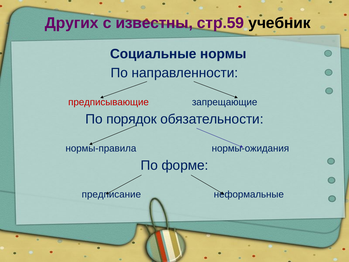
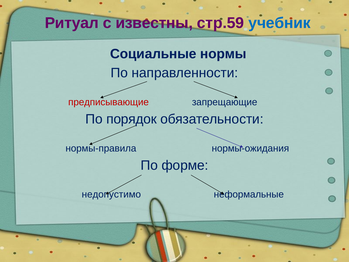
Других: Других -> Ритуал
учебник colour: black -> blue
предписание: предписание -> недопустимо
